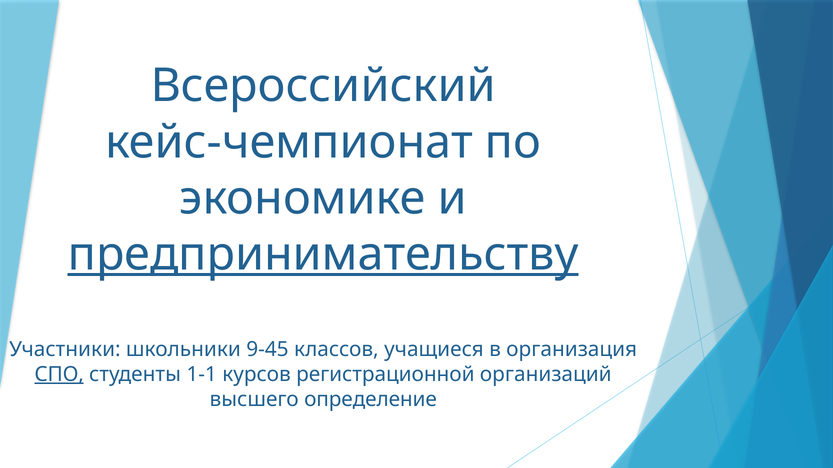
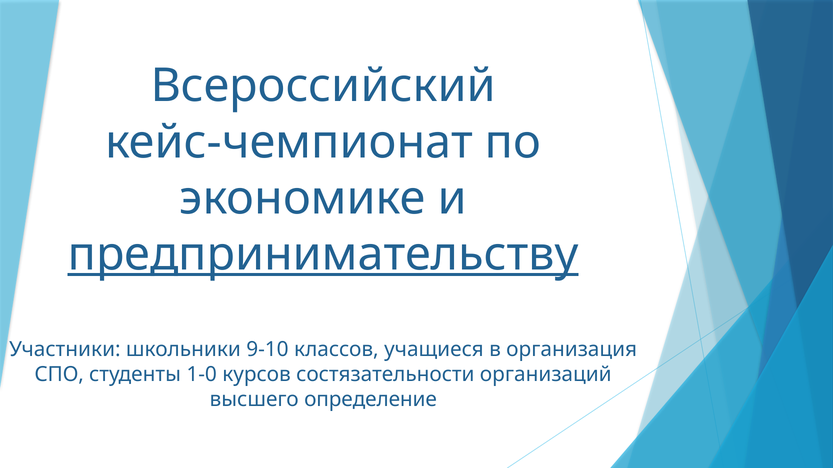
9-45: 9-45 -> 9-10
СПО underline: present -> none
1-1: 1-1 -> 1-0
регистрационной: регистрационной -> состязательности
